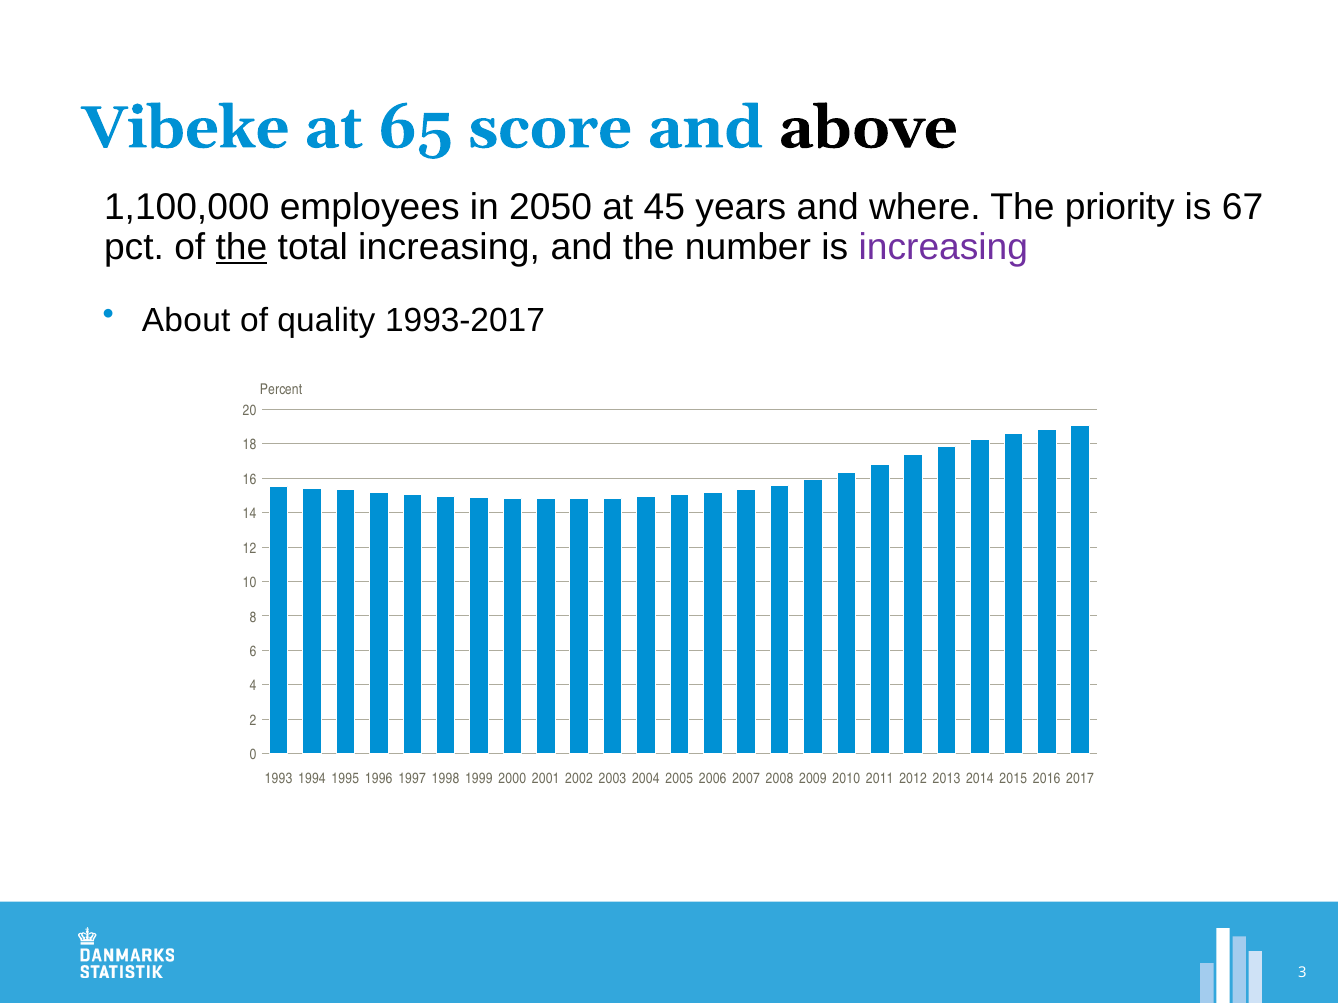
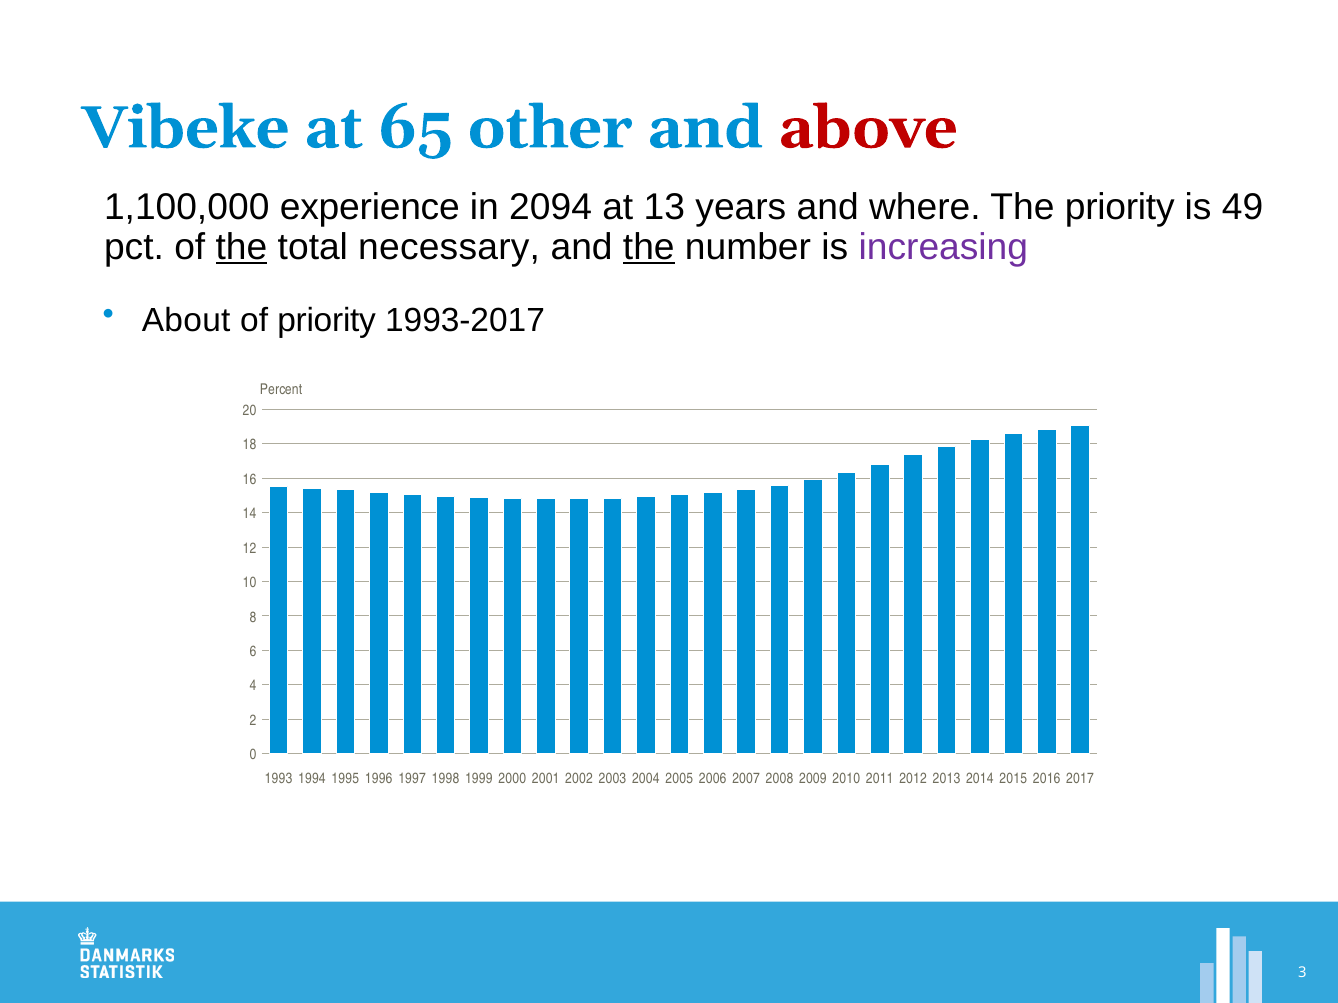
score: score -> other
above colour: black -> red
employees: employees -> experience
2050: 2050 -> 2094
45: 45 -> 13
67: 67 -> 49
total increasing: increasing -> necessary
the at (649, 247) underline: none -> present
of quality: quality -> priority
